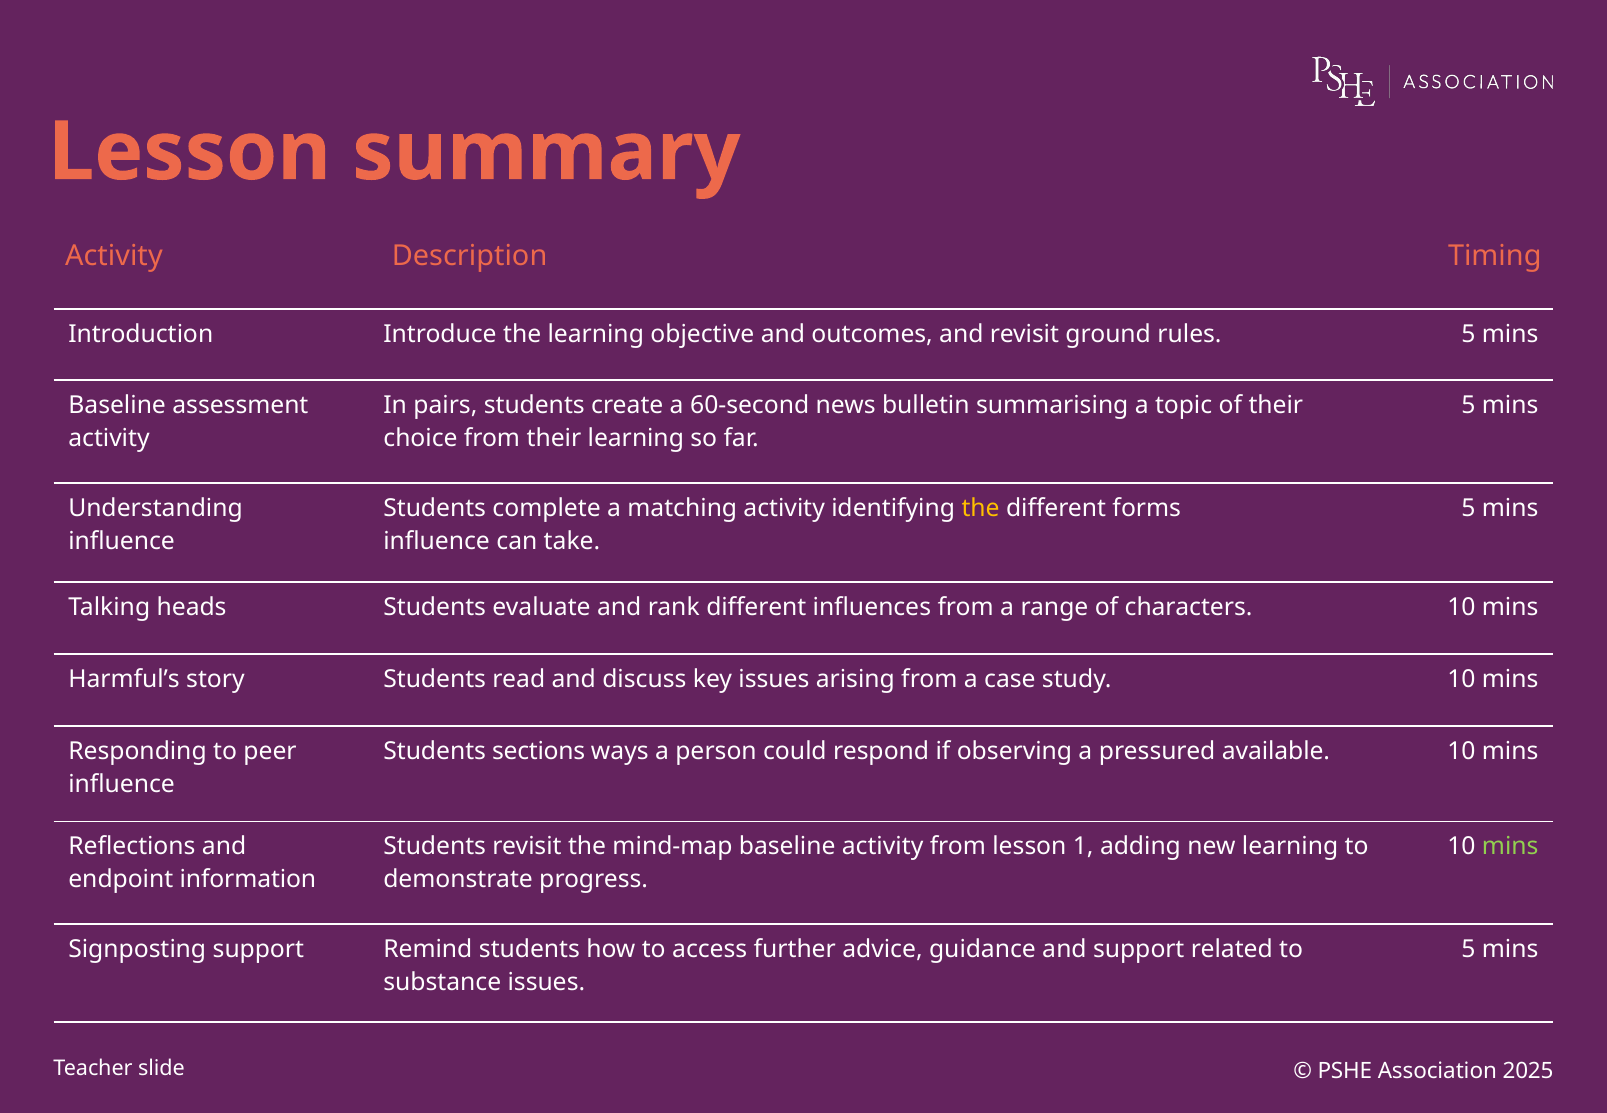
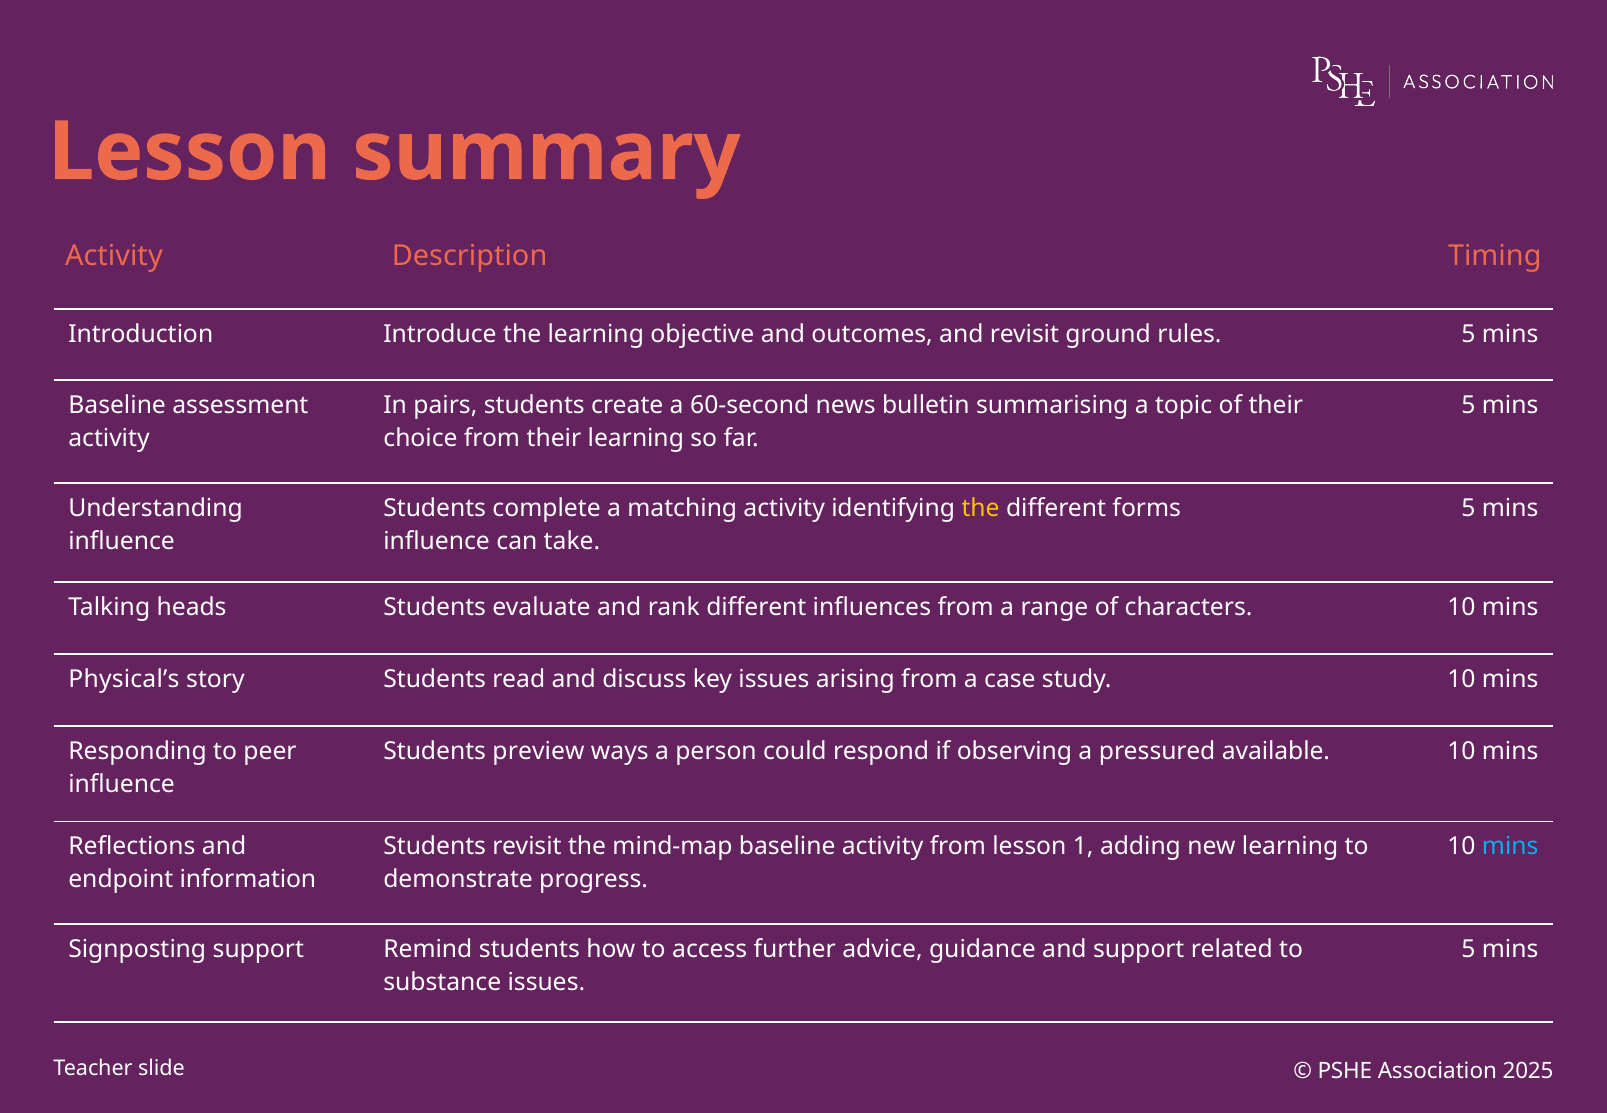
Harmful’s: Harmful’s -> Physical’s
sections: sections -> preview
mins at (1510, 846) colour: light green -> light blue
